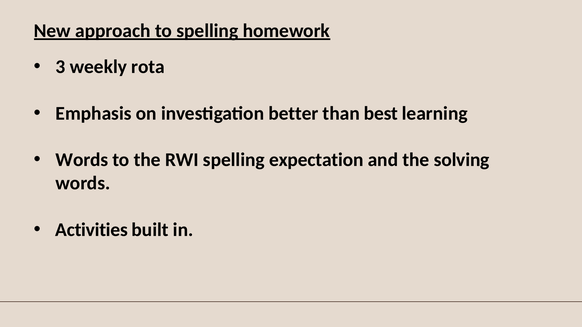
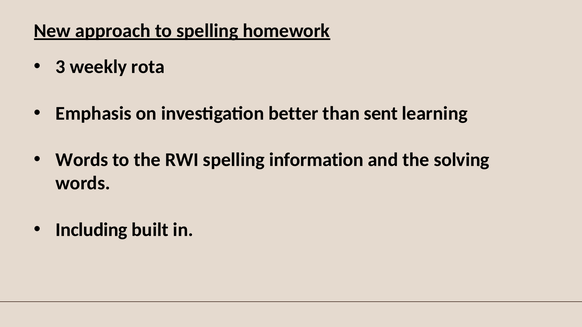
best: best -> sent
expectation: expectation -> information
Activities: Activities -> Including
